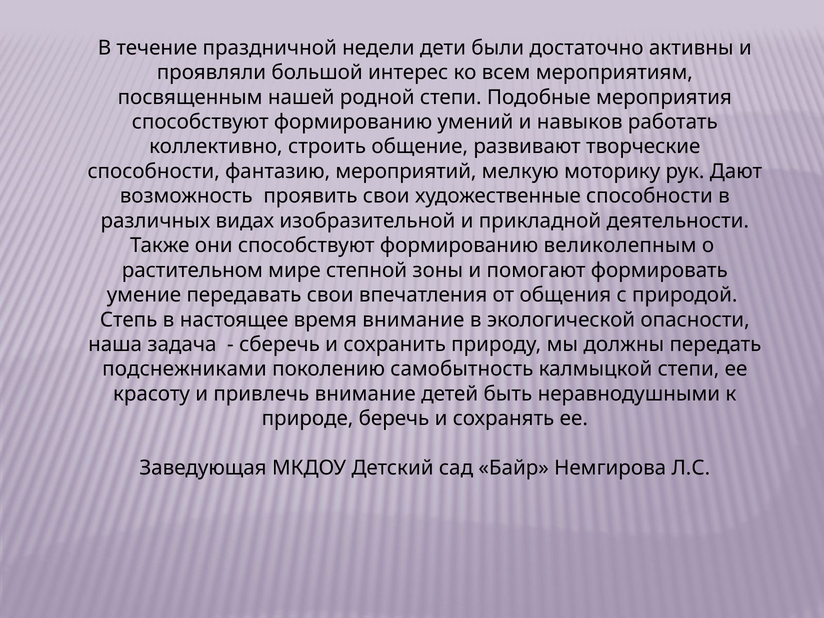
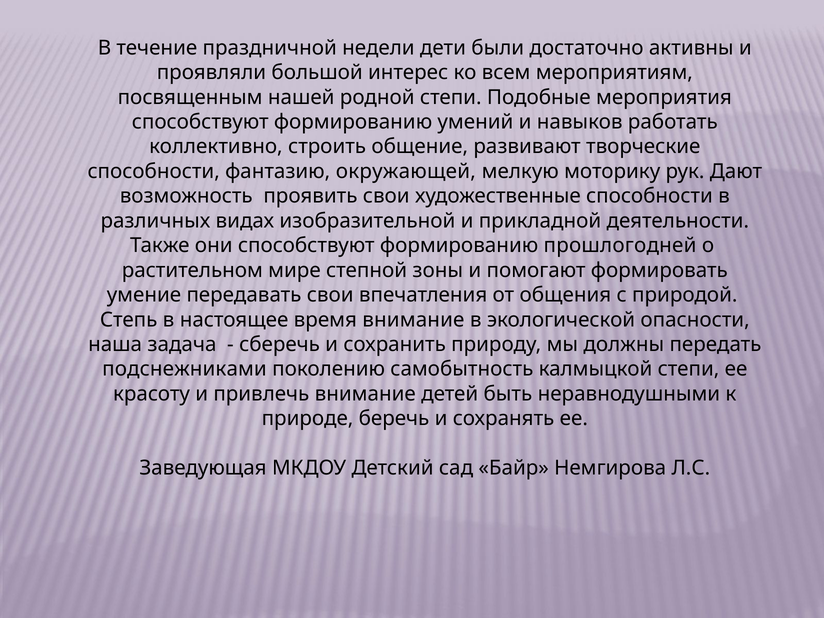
мероприятий: мероприятий -> окружающей
великолепным: великолепным -> прошлогодней
